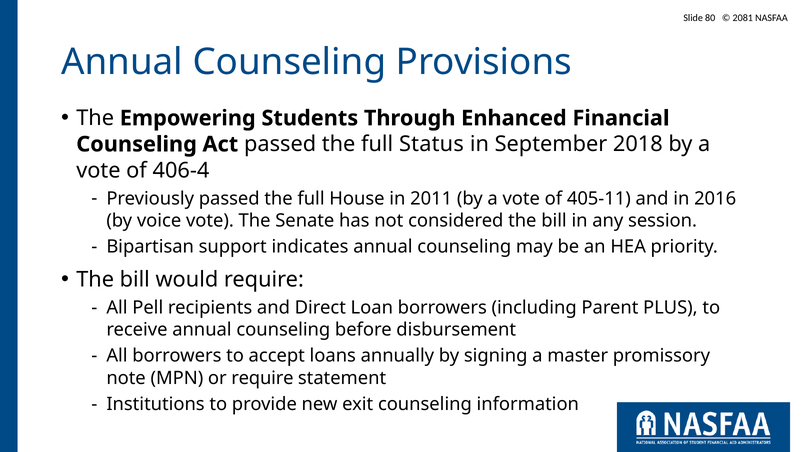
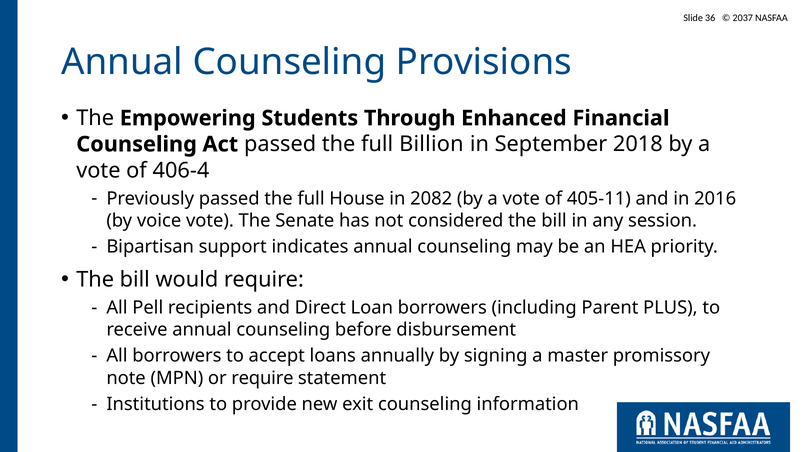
80: 80 -> 36
2081: 2081 -> 2037
Status: Status -> Billion
2011: 2011 -> 2082
